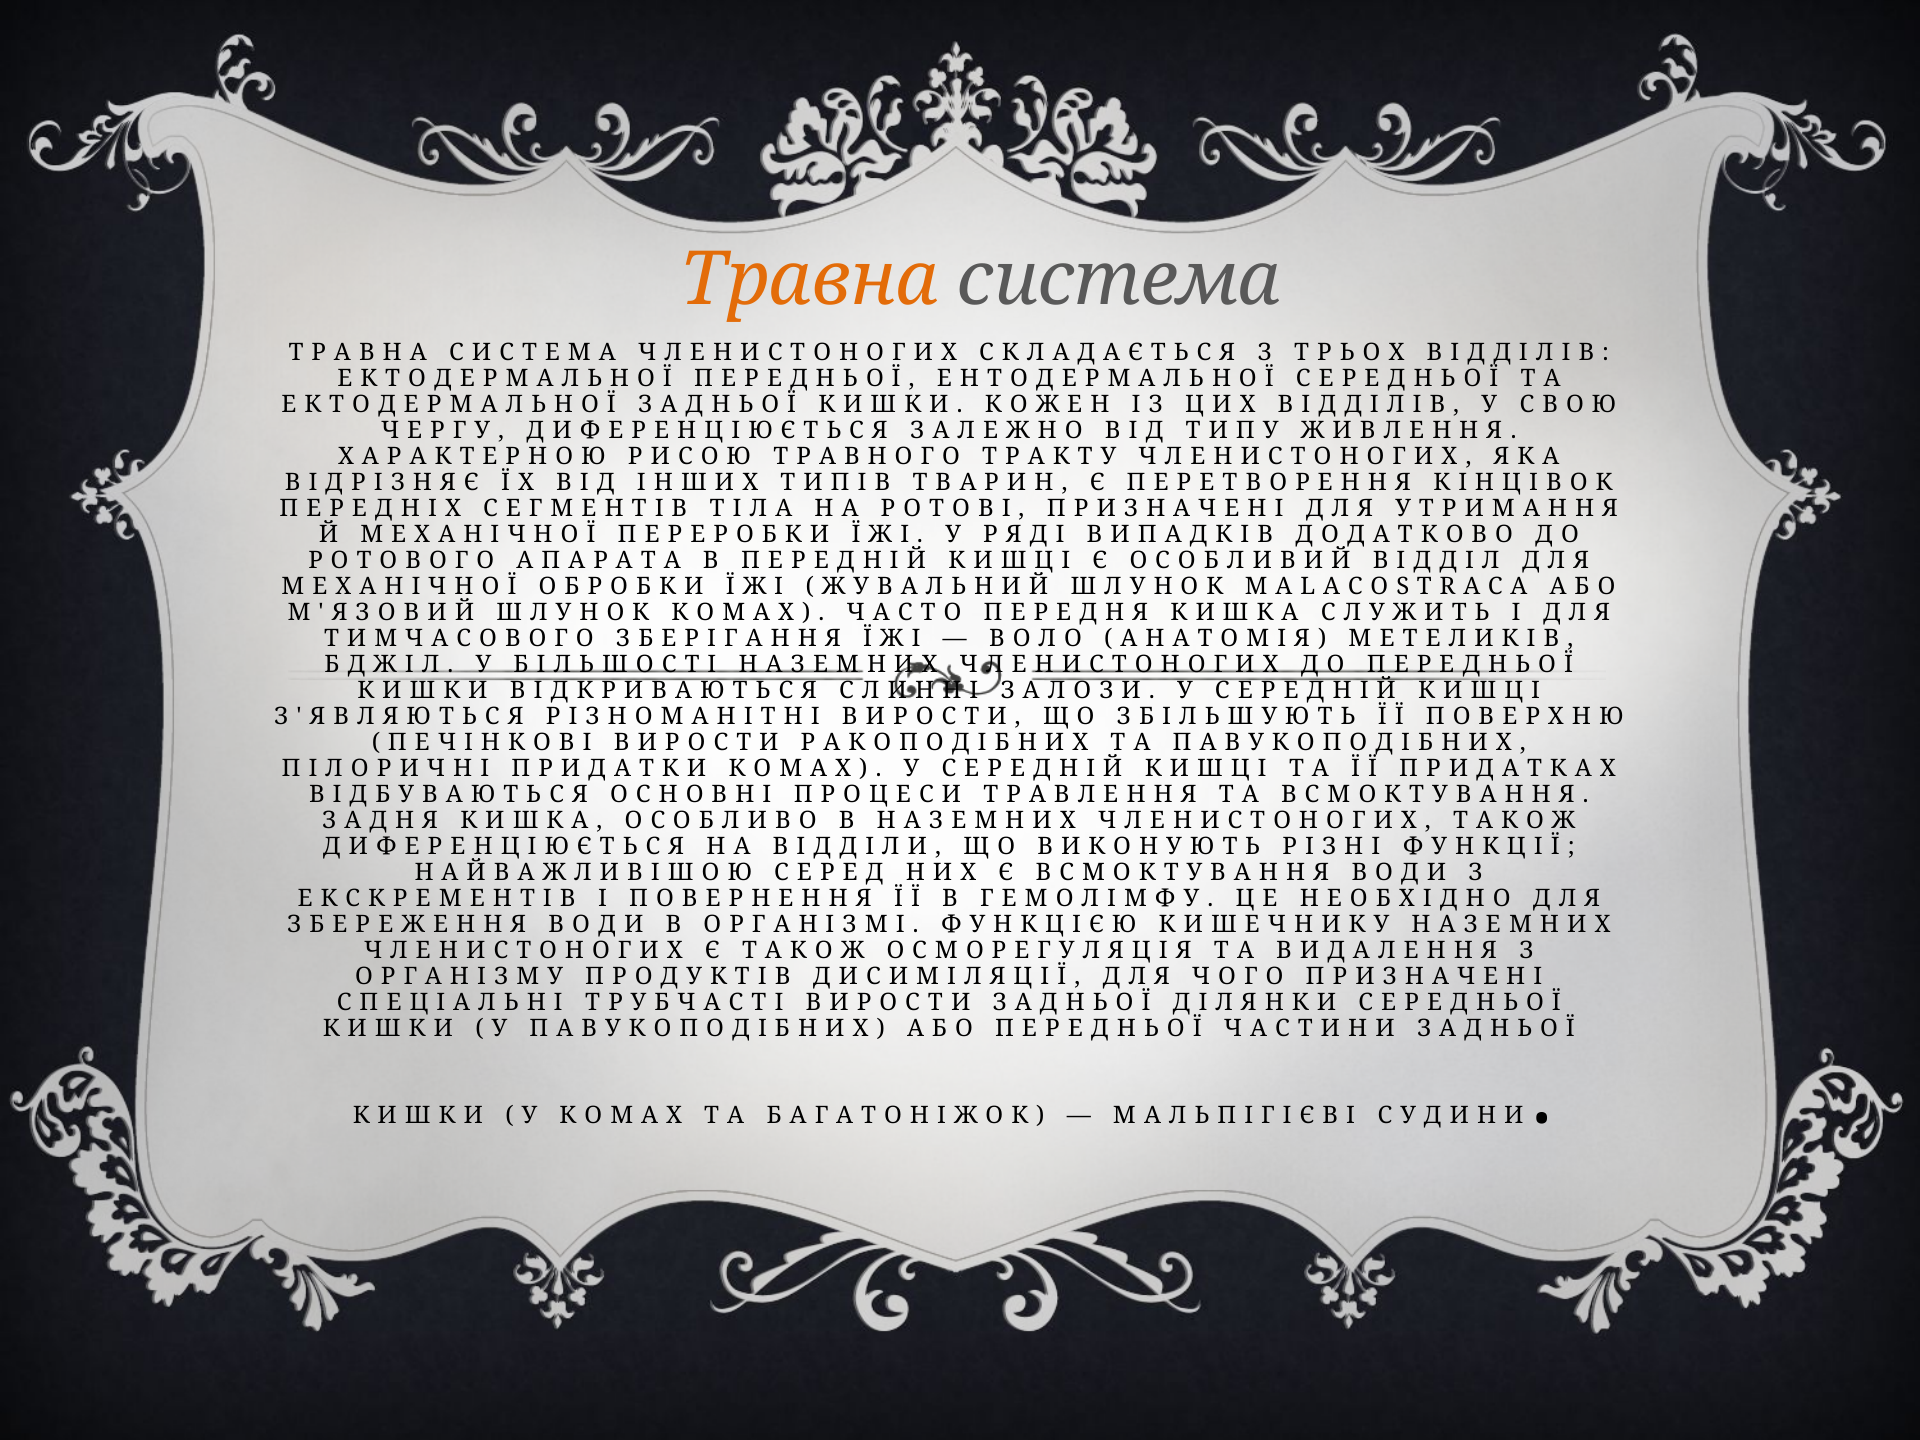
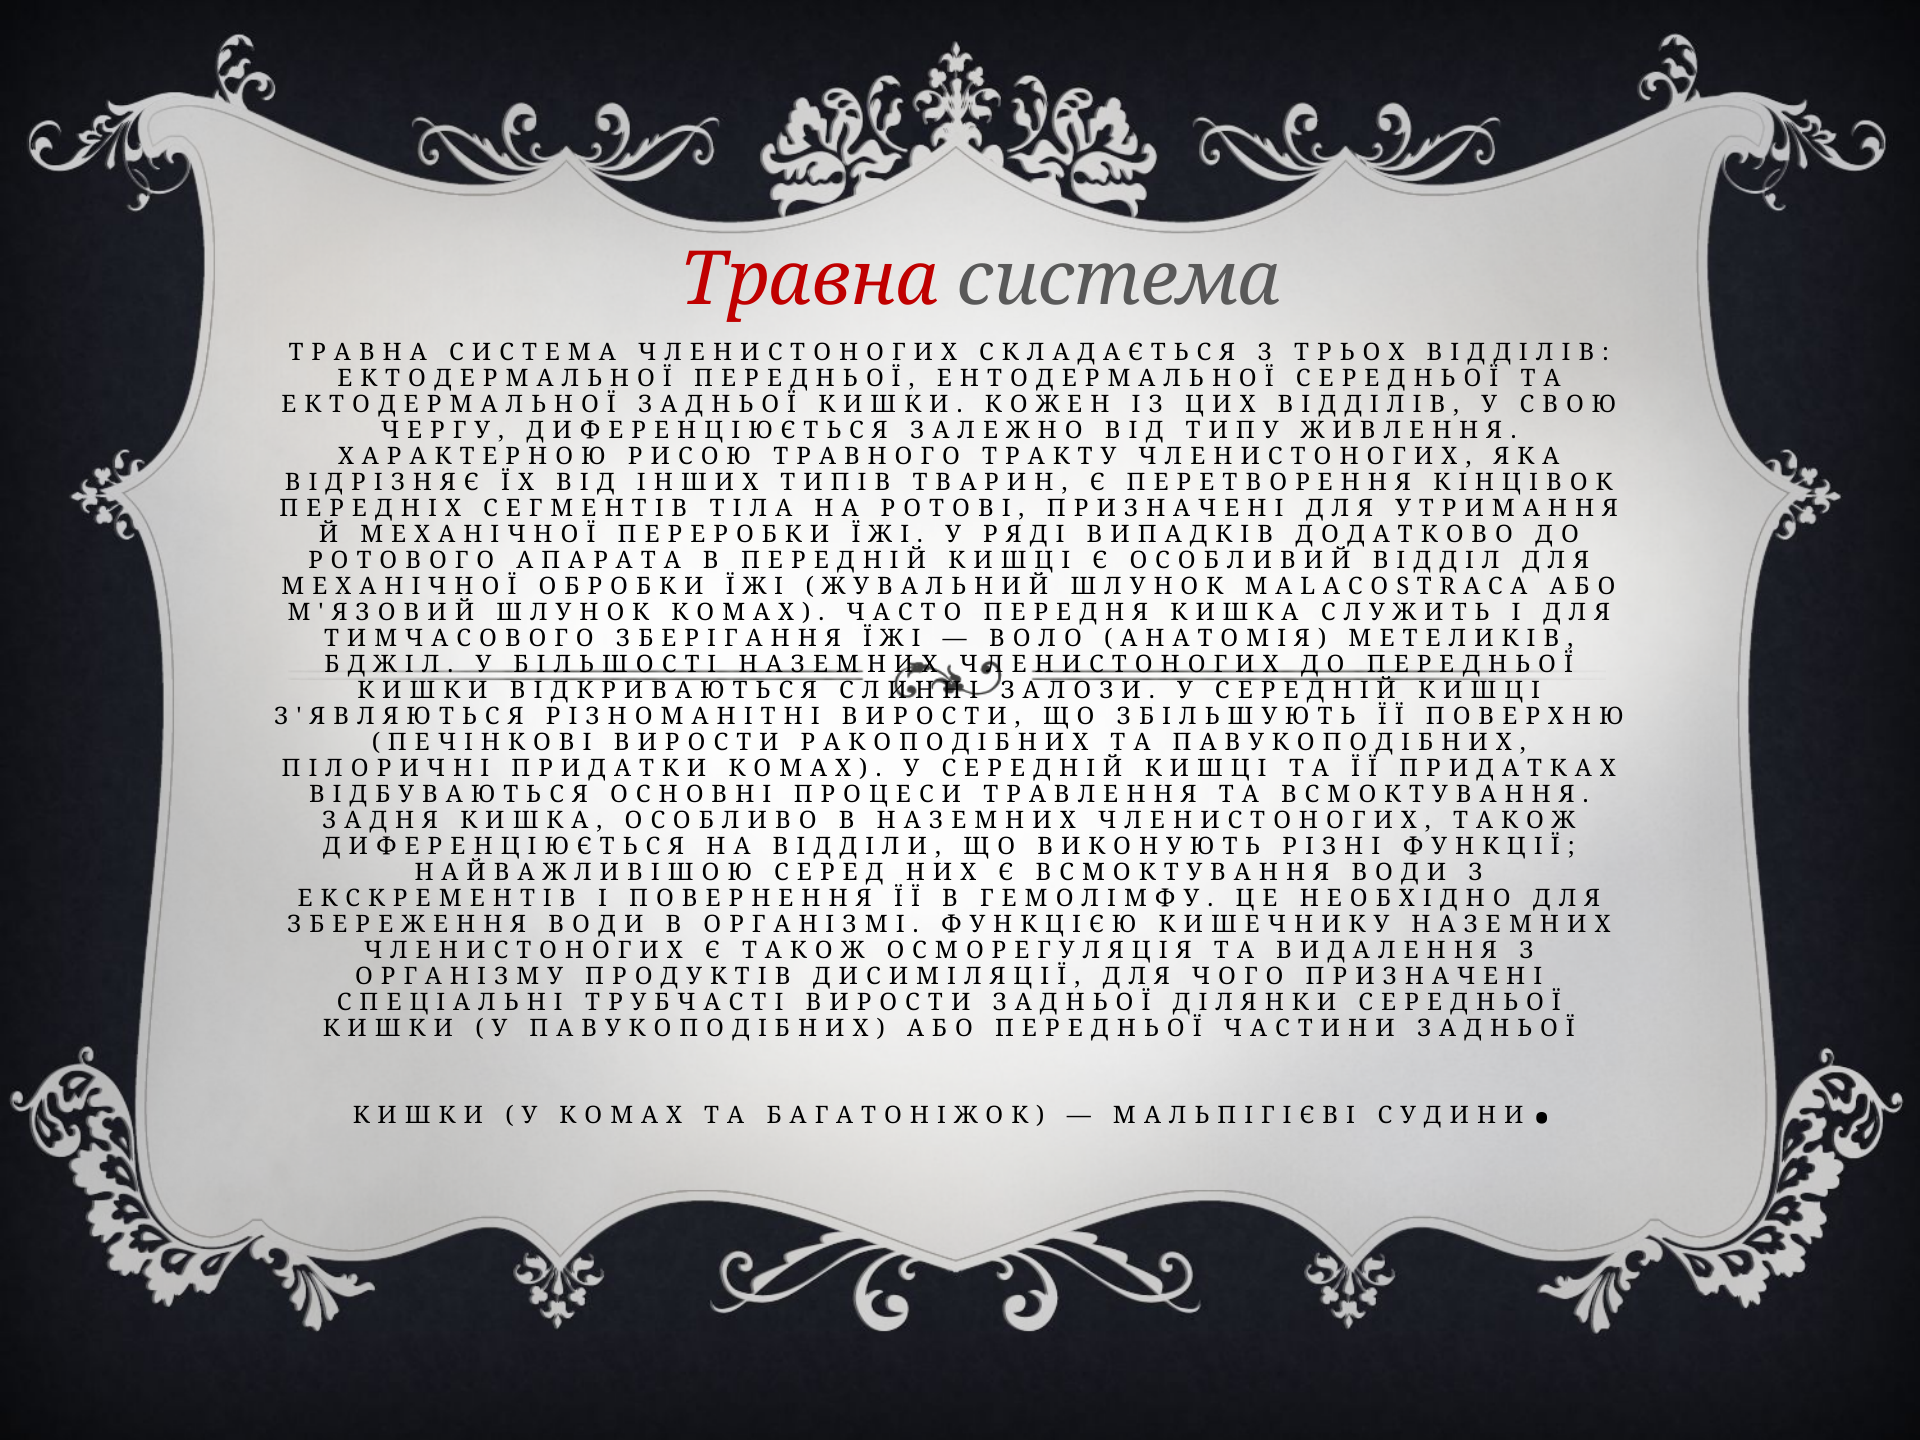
Травна colour: orange -> red
